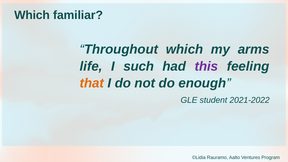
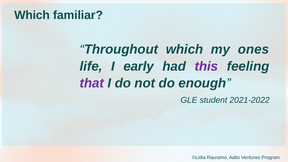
arms: arms -> ones
such: such -> early
that colour: orange -> purple
